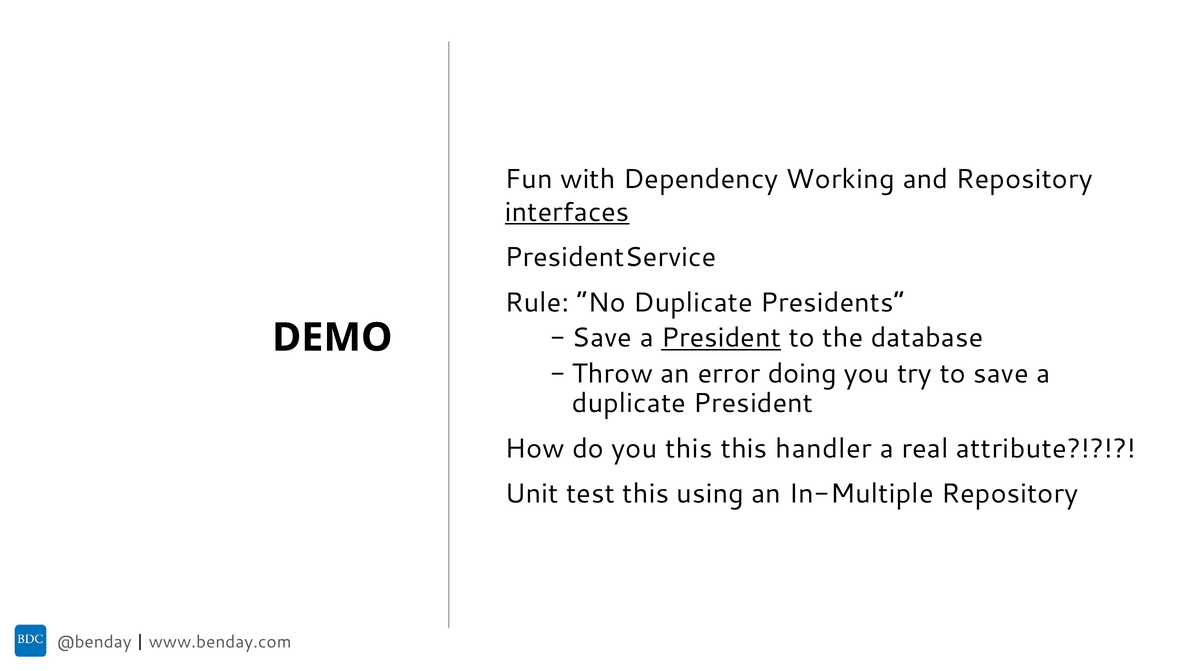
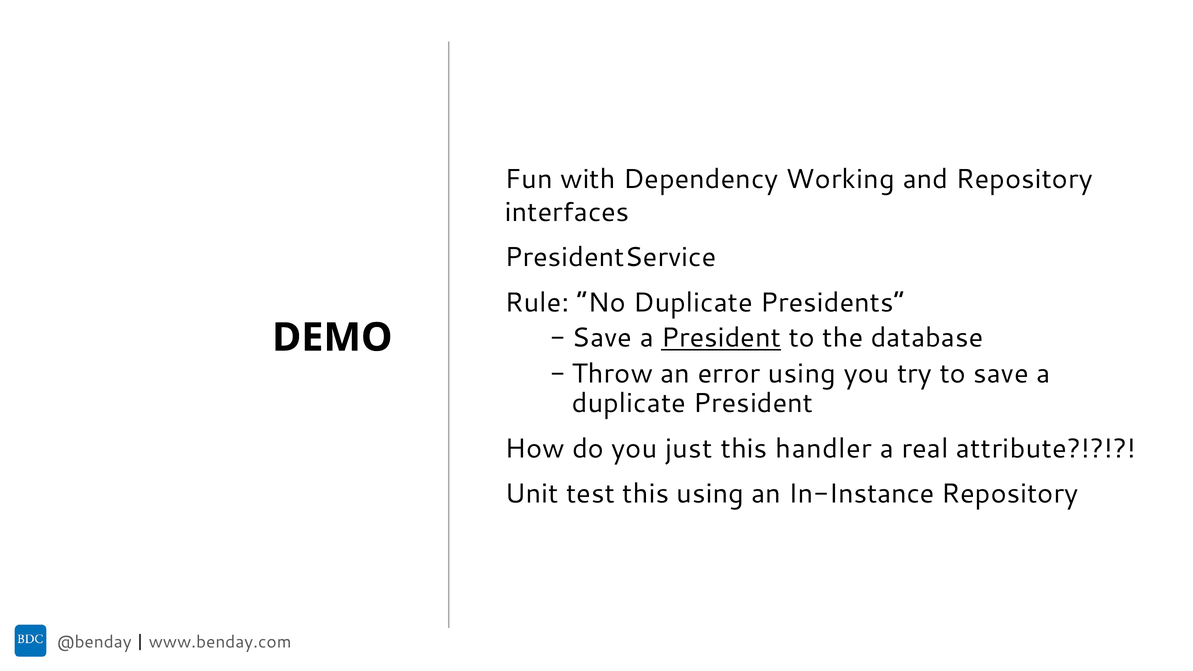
interfaces underline: present -> none
error doing: doing -> using
you this: this -> just
In-Multiple: In-Multiple -> In-Instance
